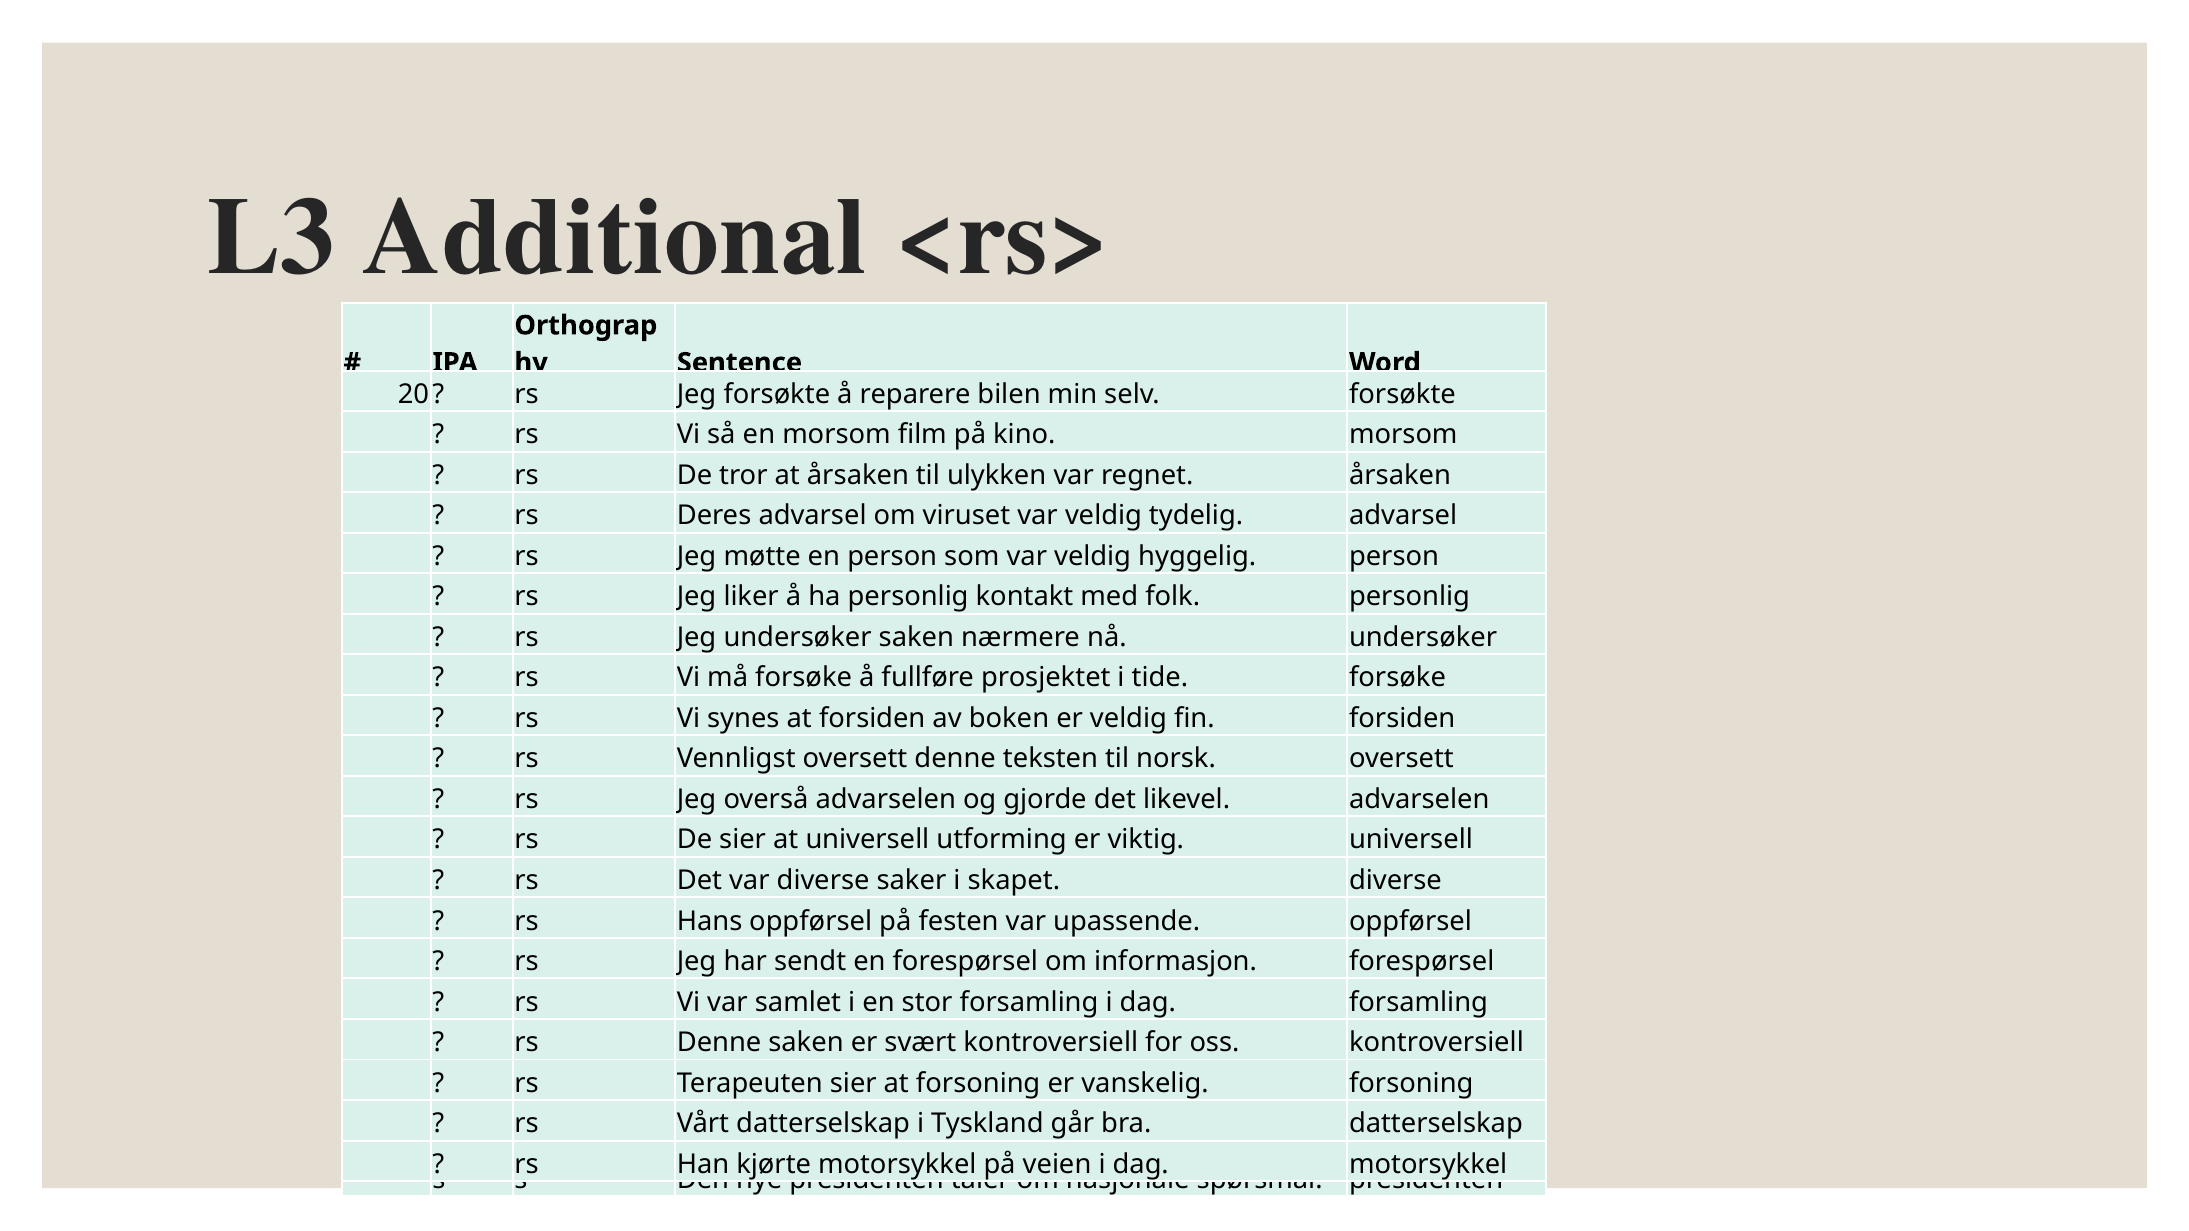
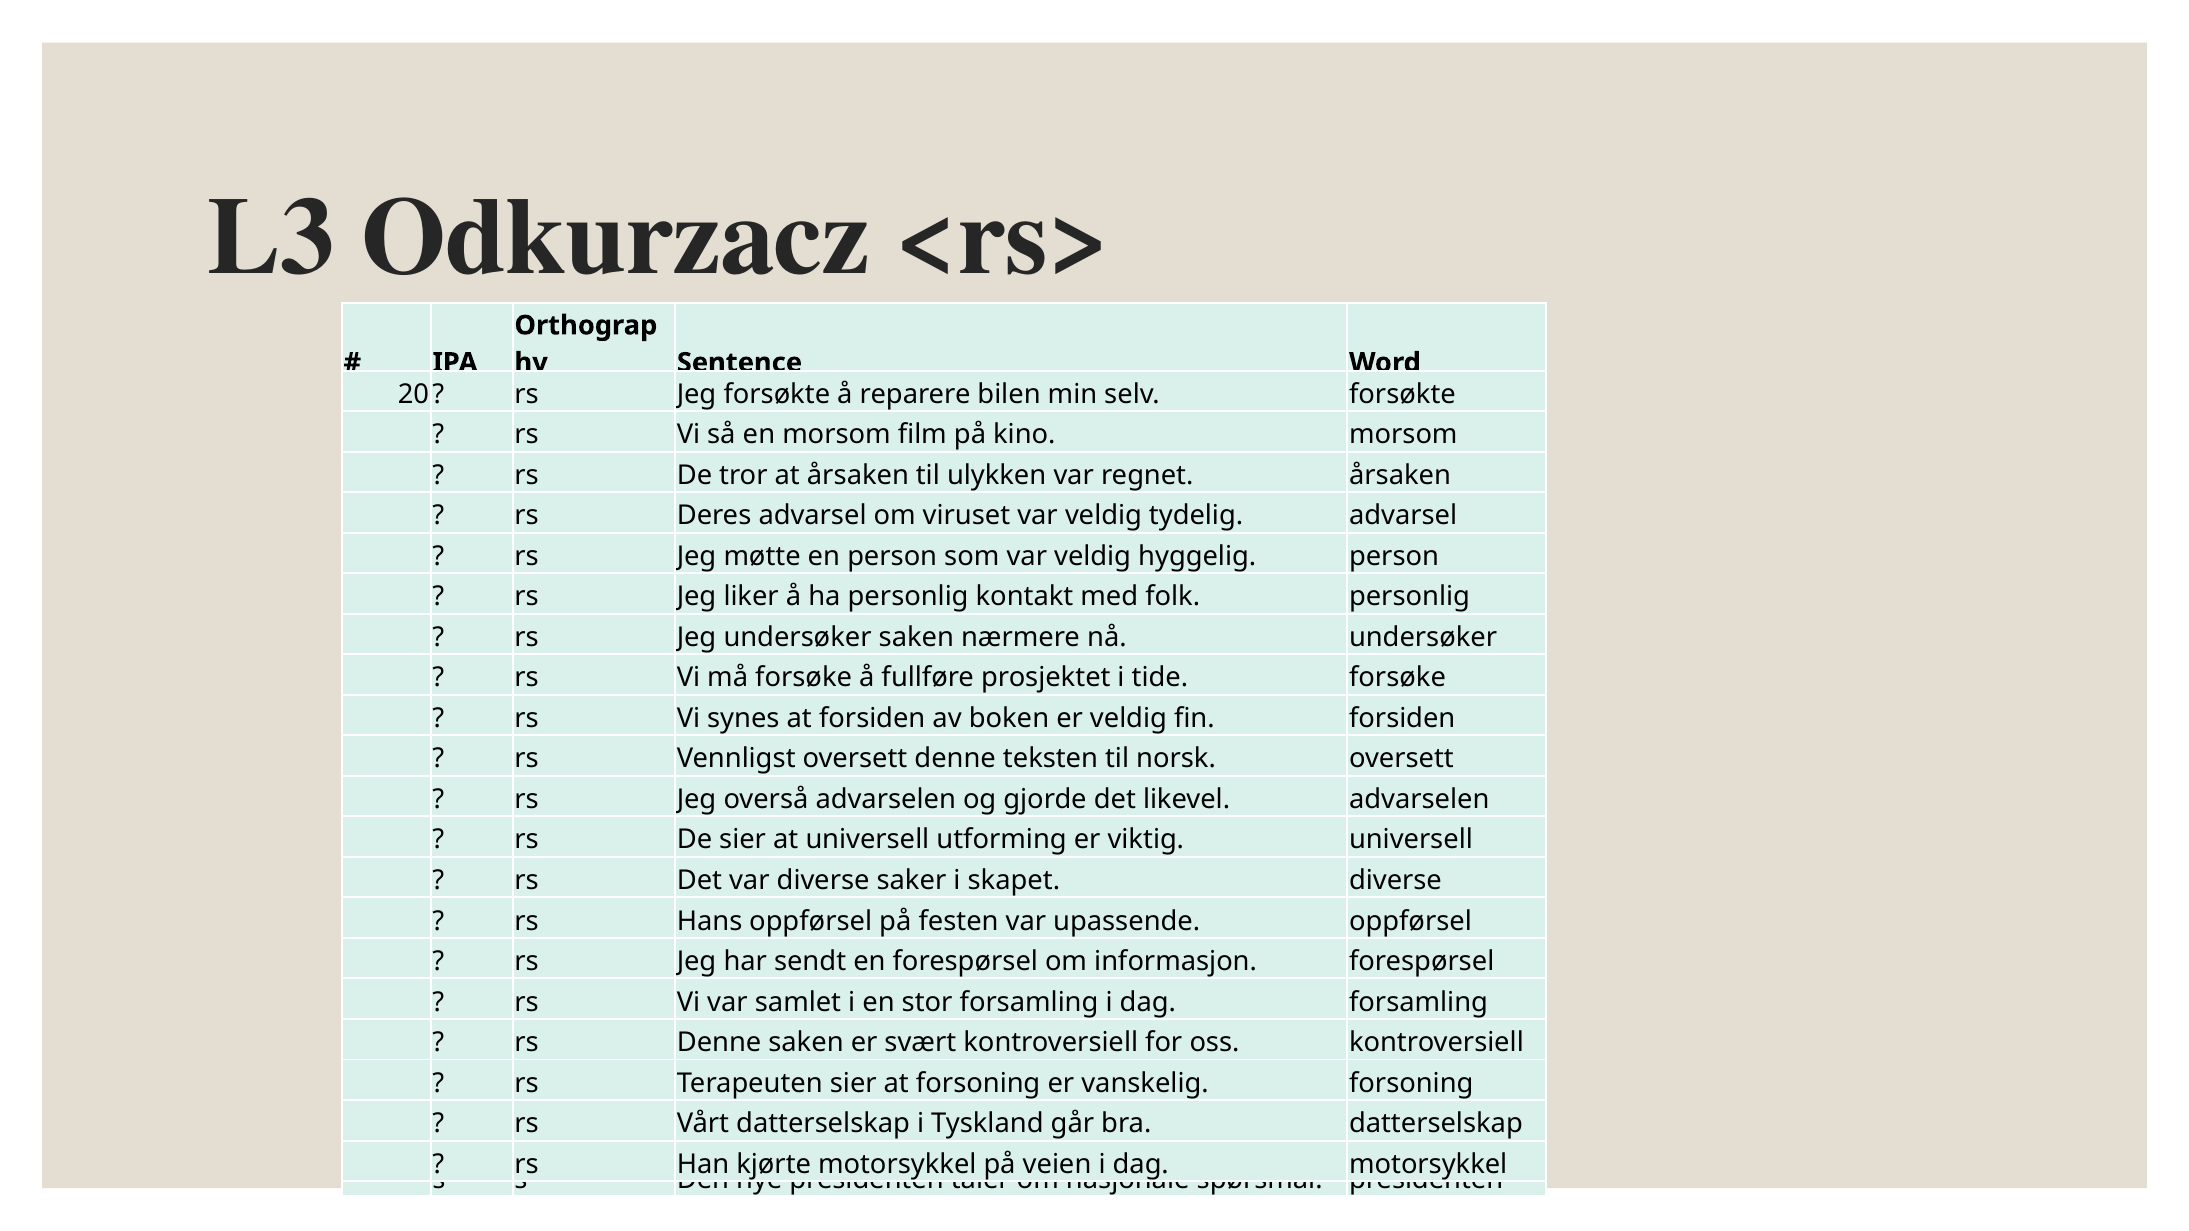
Additional: Additional -> Odkurzacz
